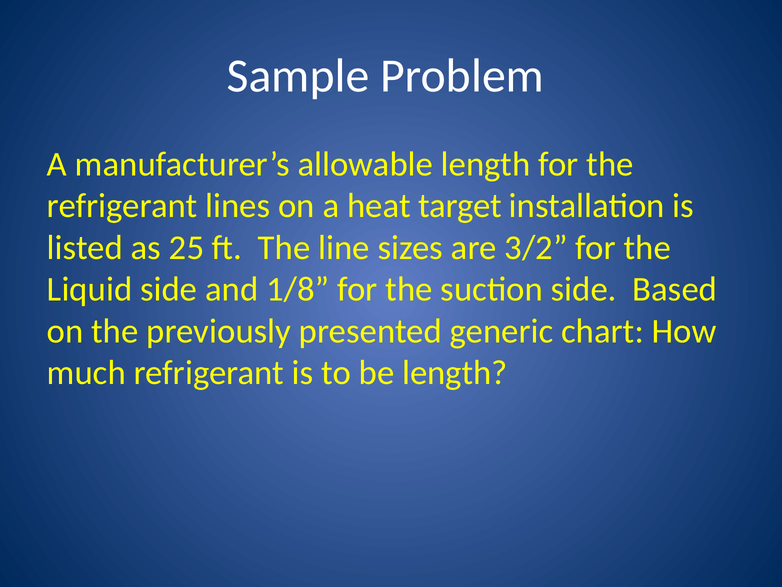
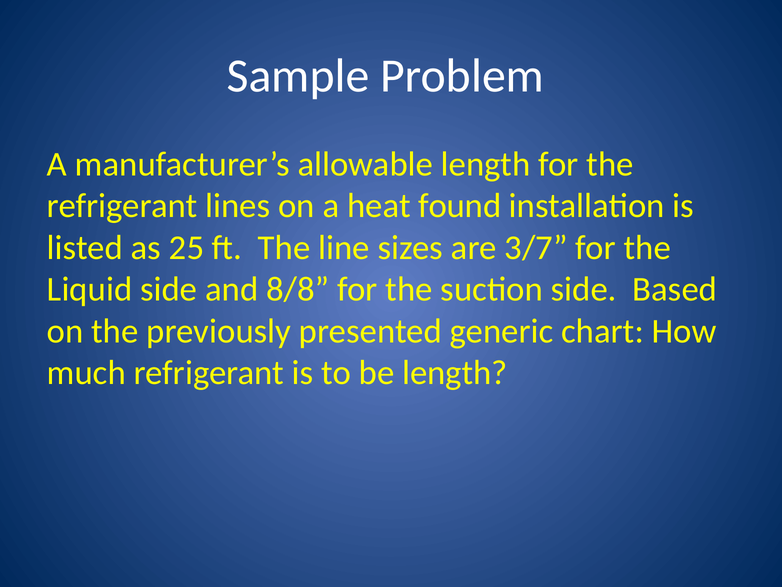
target: target -> found
3/2: 3/2 -> 3/7
1/8: 1/8 -> 8/8
